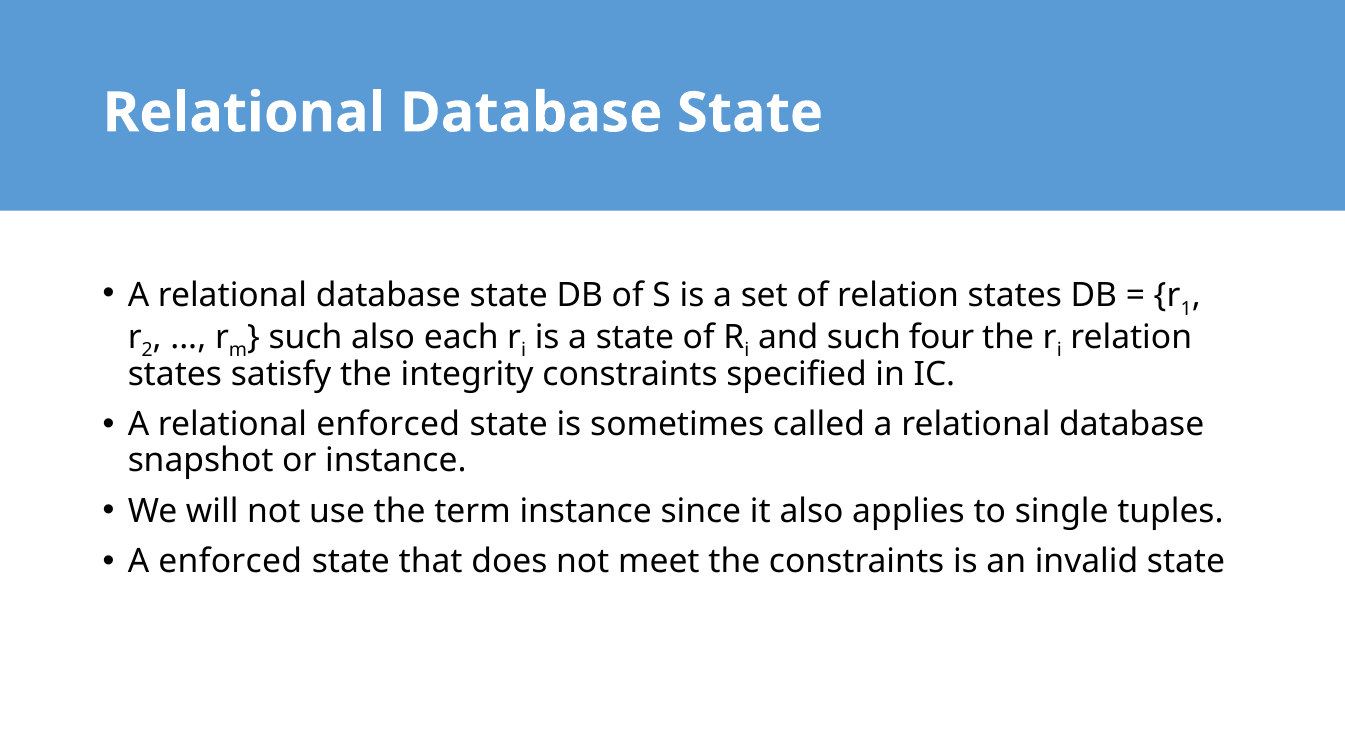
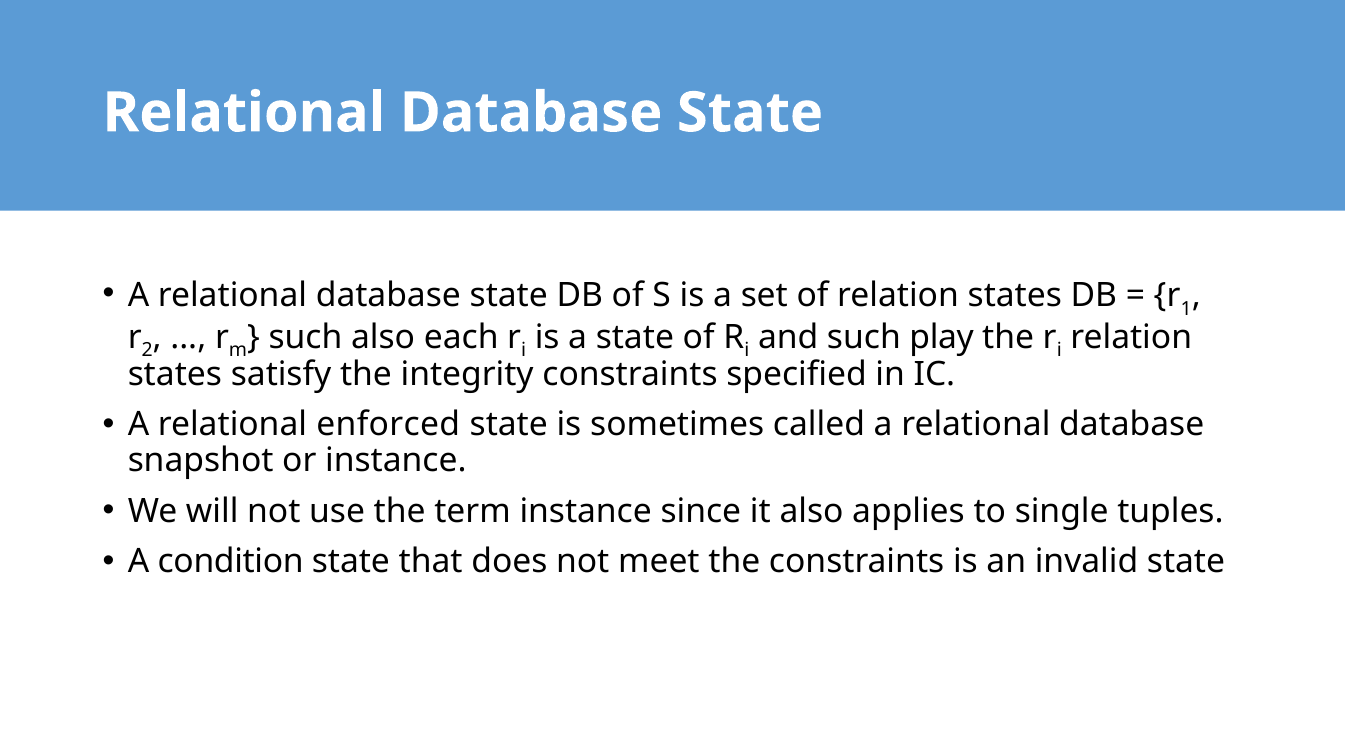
four: four -> play
A enforced: enforced -> condition
